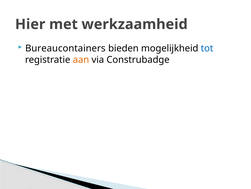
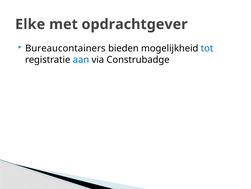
Hier: Hier -> Elke
werkzaamheid: werkzaamheid -> opdrachtgever
aan colour: orange -> blue
